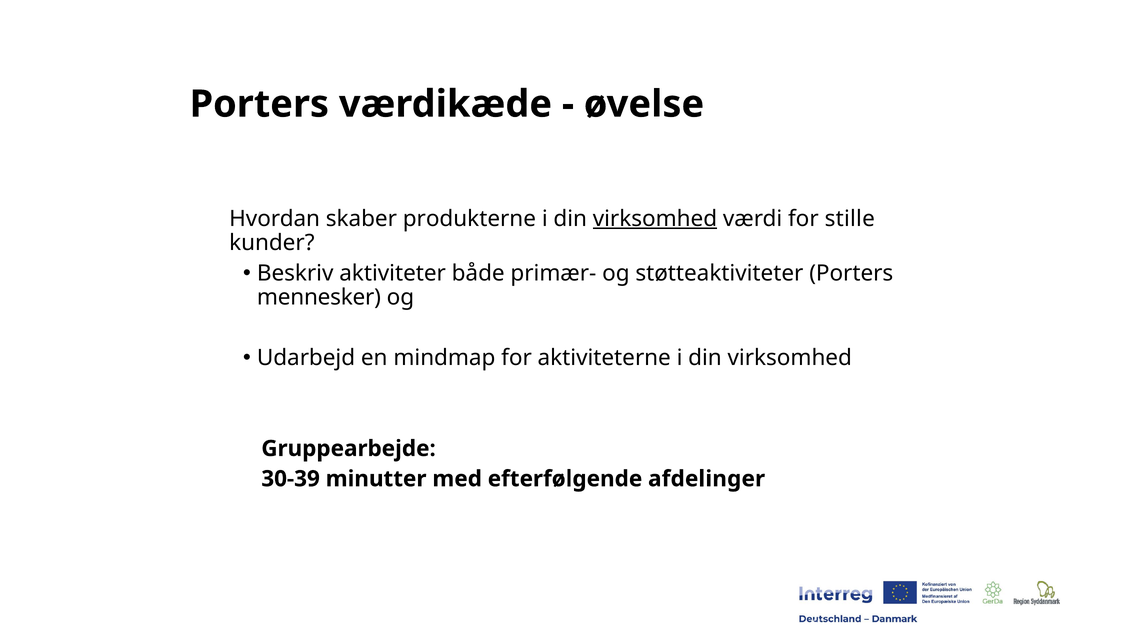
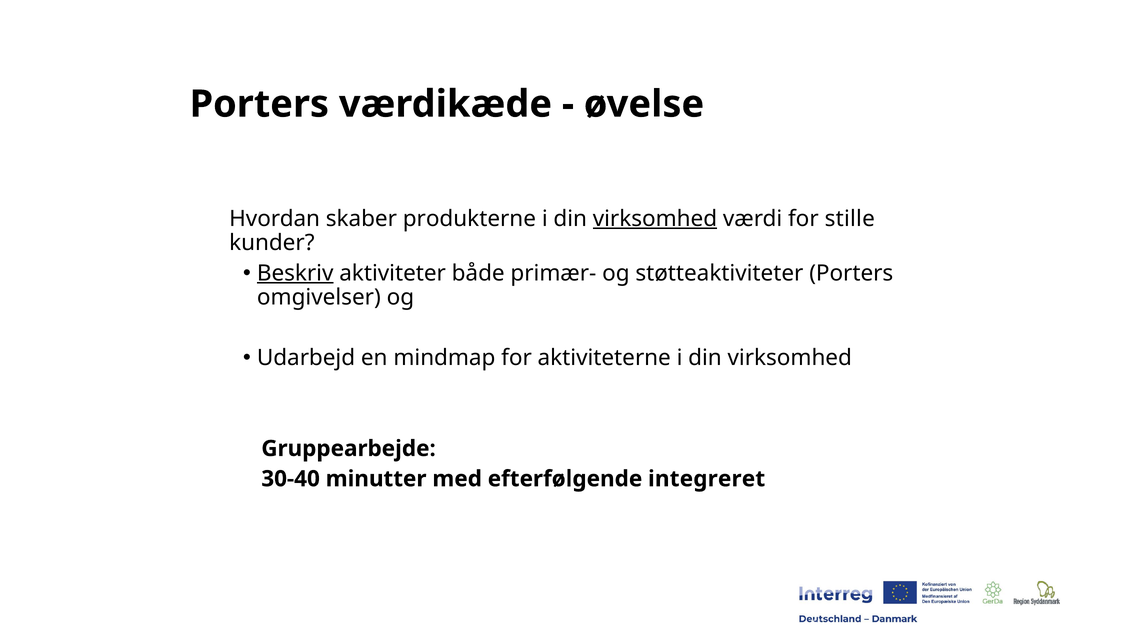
Beskriv underline: none -> present
mennesker: mennesker -> omgivelser
30-39: 30-39 -> 30-40
afdelinger: afdelinger -> integreret
